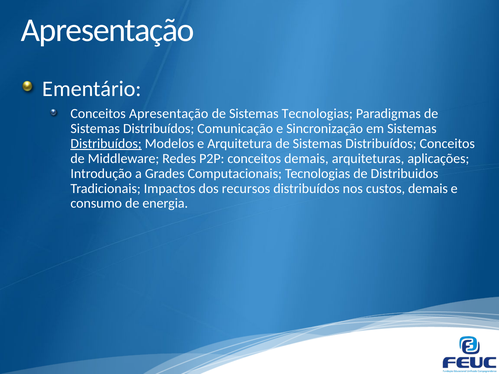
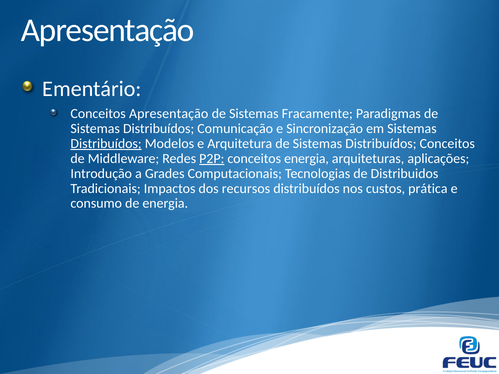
Sistemas Tecnologias: Tecnologias -> Fracamente
P2P underline: none -> present
conceitos demais: demais -> energia
custos demais: demais -> prática
